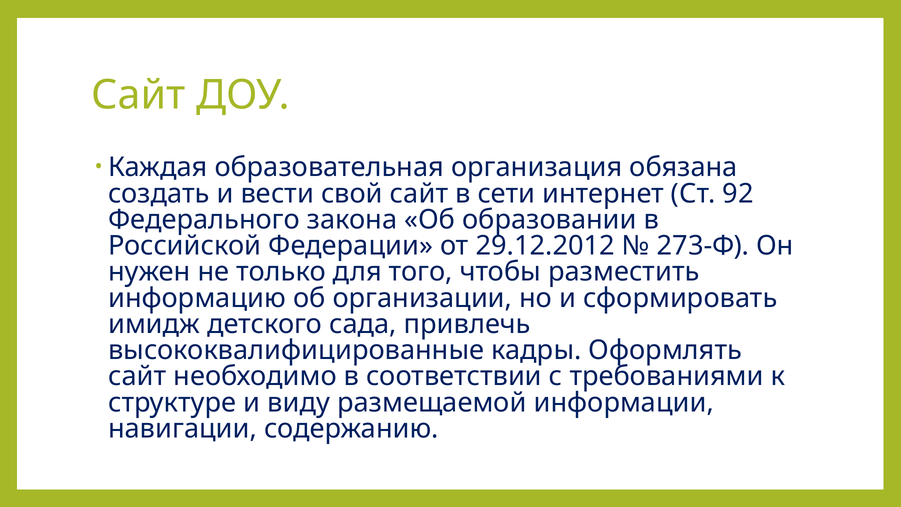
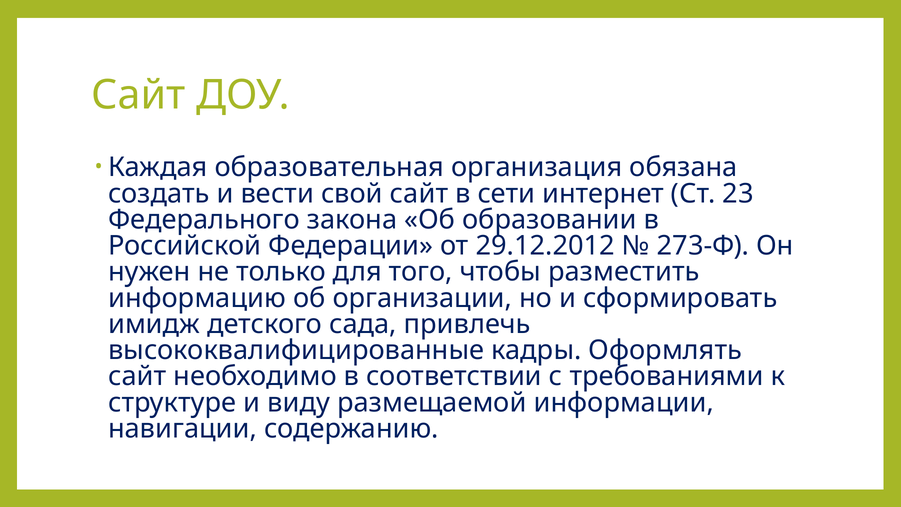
92: 92 -> 23
